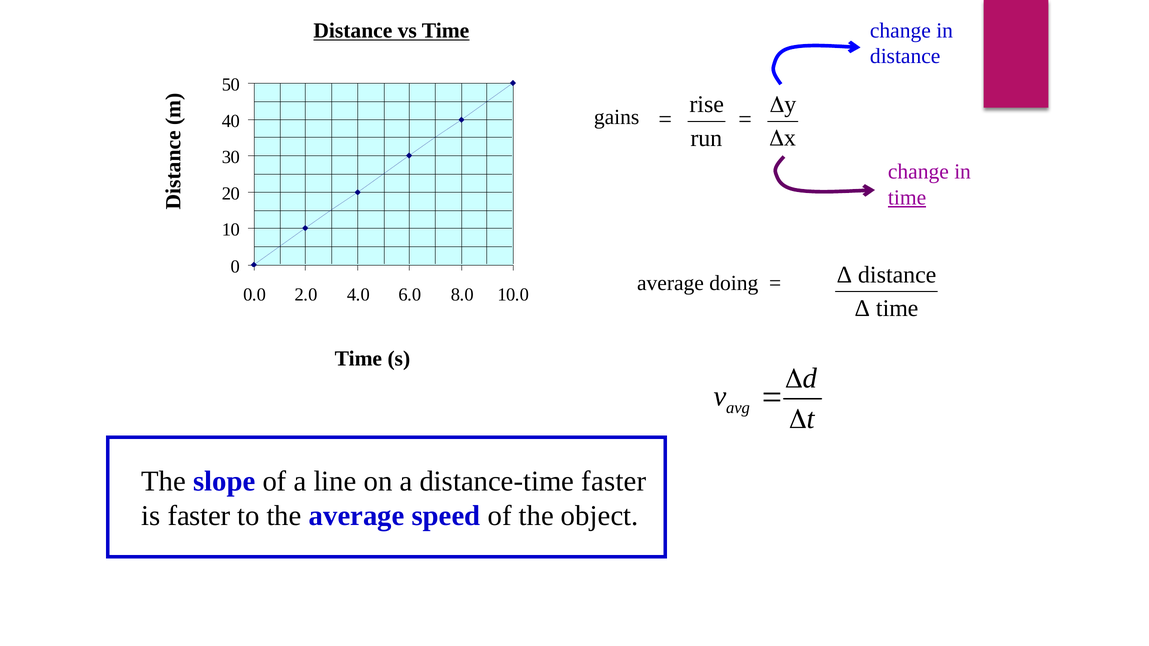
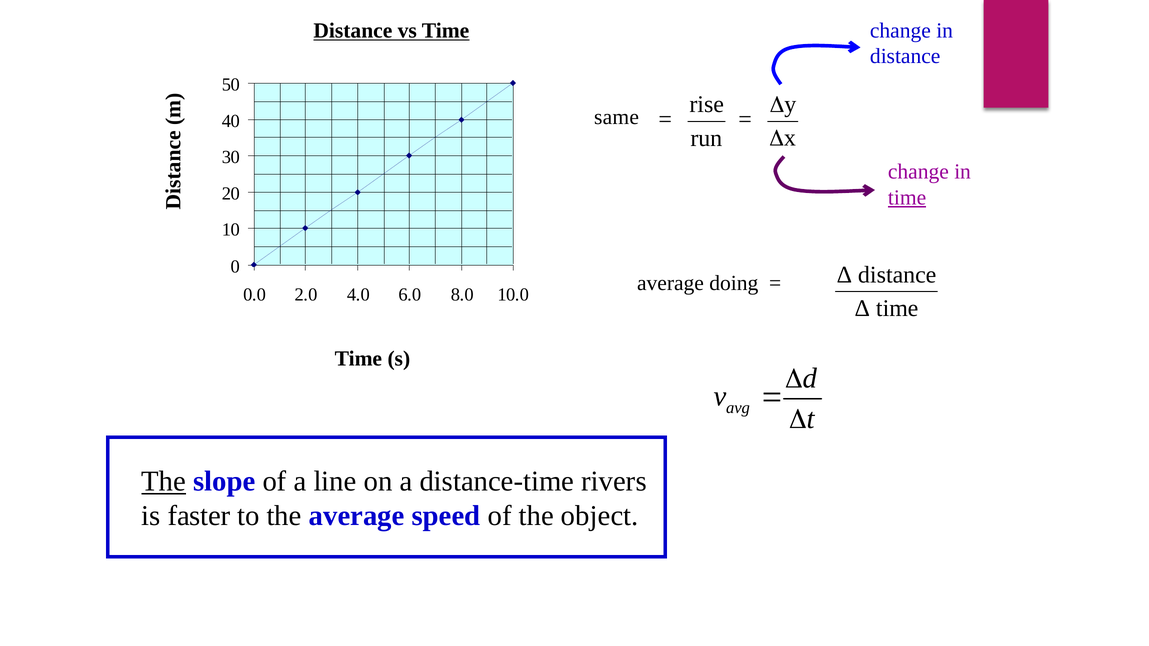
gains: gains -> same
The at (164, 482) underline: none -> present
distance-time faster: faster -> rivers
